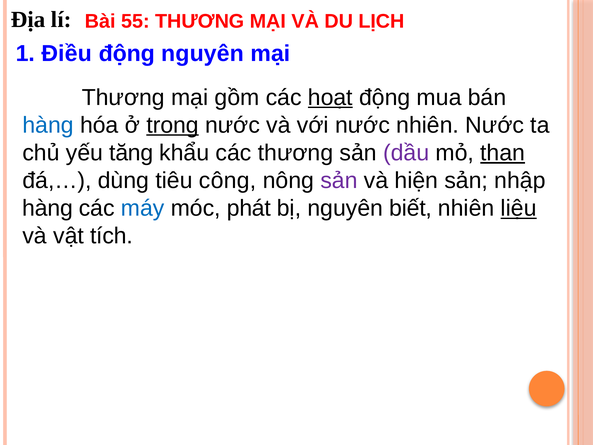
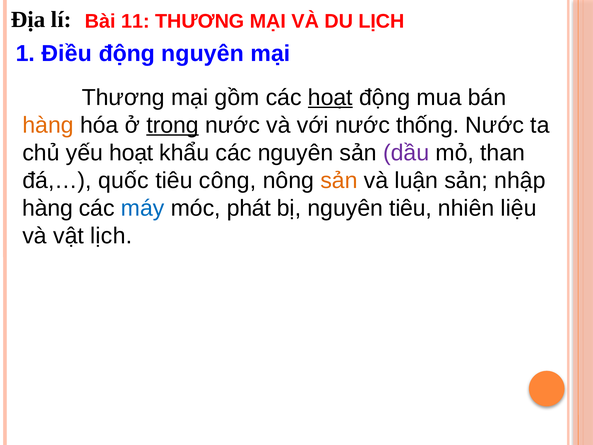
55: 55 -> 11
hàng at (48, 125) colour: blue -> orange
nước nhiên: nhiên -> thống
yếu tăng: tăng -> hoạt
các thương: thương -> nguyên
than underline: present -> none
dùng: dùng -> quốc
sản at (339, 180) colour: purple -> orange
hiện: hiện -> luận
nguyên biết: biết -> tiêu
liệu underline: present -> none
vật tích: tích -> lịch
